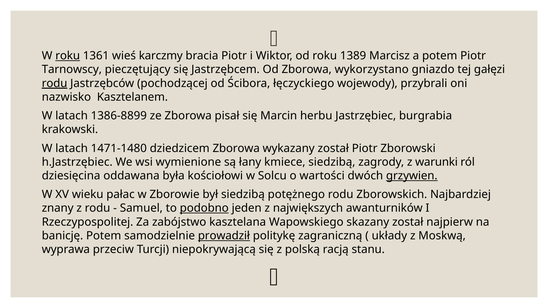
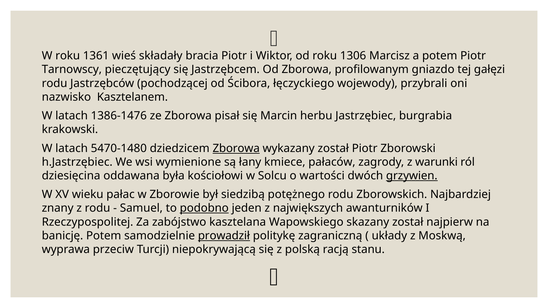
roku at (68, 56) underline: present -> none
karczmy: karczmy -> składały
1389: 1389 -> 1306
wykorzystano: wykorzystano -> profilowanym
rodu at (55, 83) underline: present -> none
1386-8899: 1386-8899 -> 1386-1476
1471-1480: 1471-1480 -> 5470-1480
Zborowa at (236, 148) underline: none -> present
kmiece siedzibą: siedzibą -> pałaców
